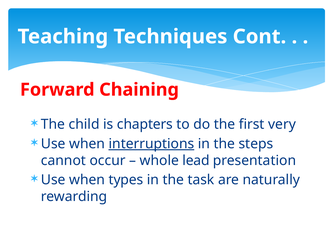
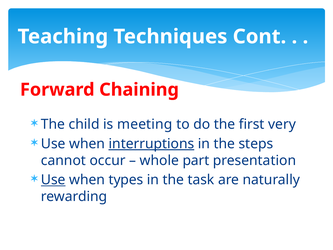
chapters: chapters -> meeting
lead: lead -> part
Use at (53, 180) underline: none -> present
